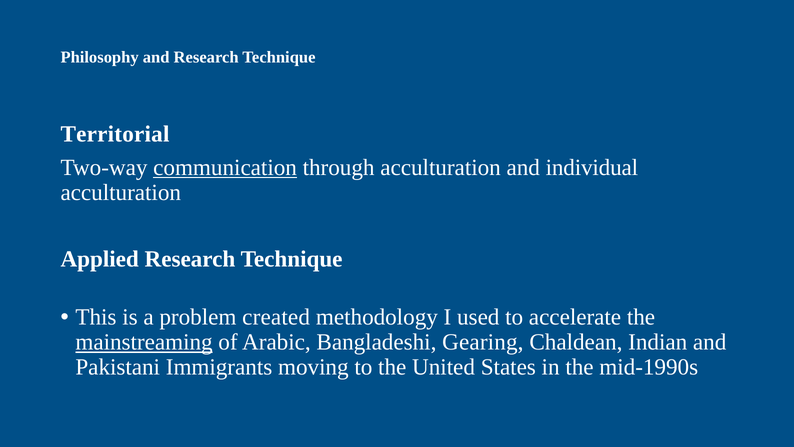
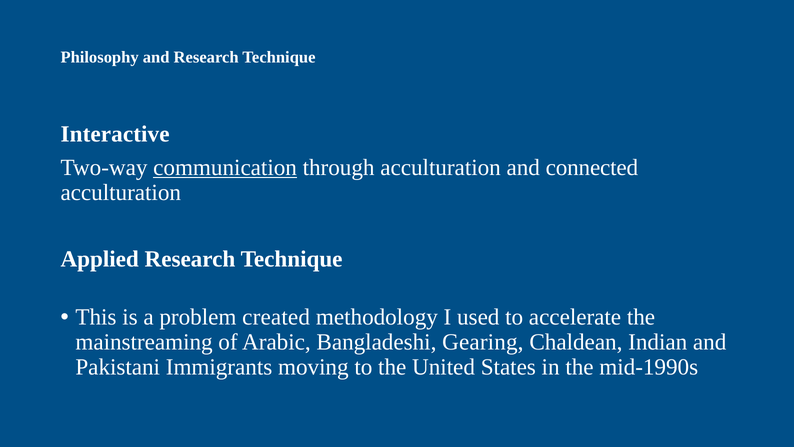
Territorial: Territorial -> Interactive
individual: individual -> connected
mainstreaming underline: present -> none
